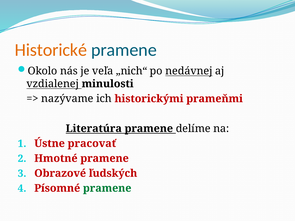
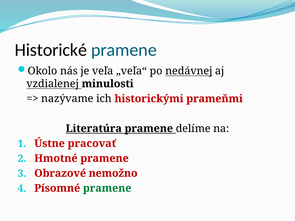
Historické colour: orange -> black
„nich“: „nich“ -> „veľa“
ľudských: ľudských -> nemožno
